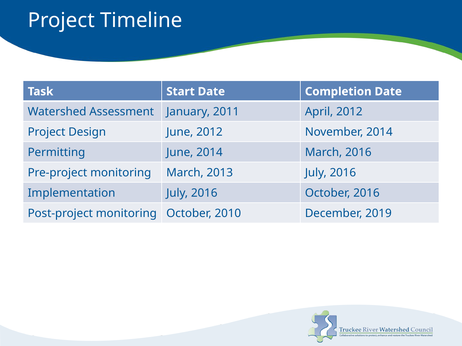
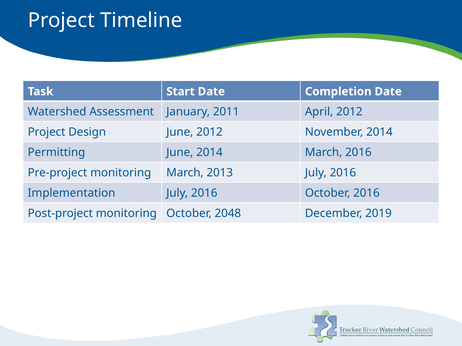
2010: 2010 -> 2048
